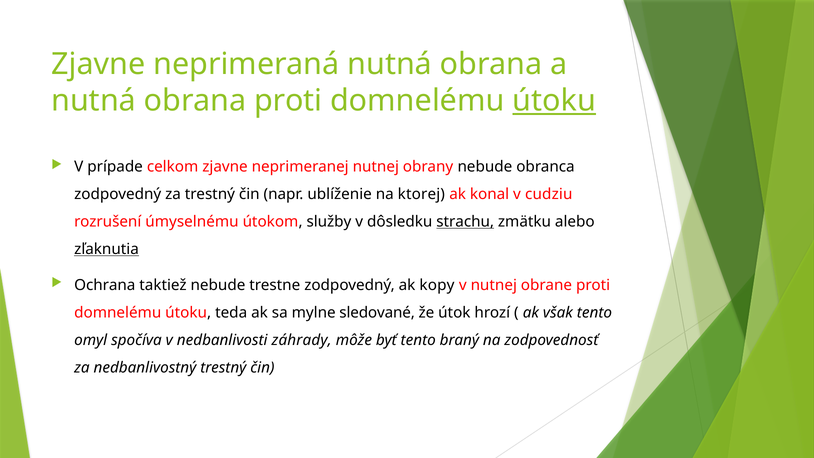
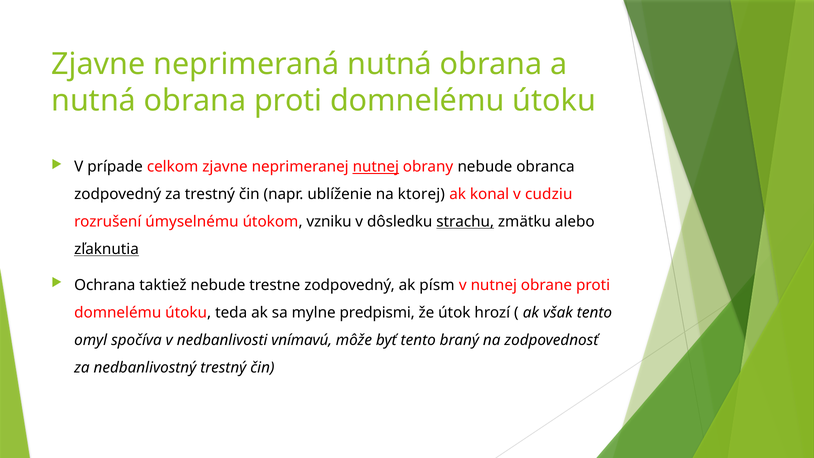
útoku at (554, 101) underline: present -> none
nutnej at (376, 167) underline: none -> present
služby: služby -> vzniku
kopy: kopy -> písm
sledované: sledované -> predpismi
záhrady: záhrady -> vnímavú
